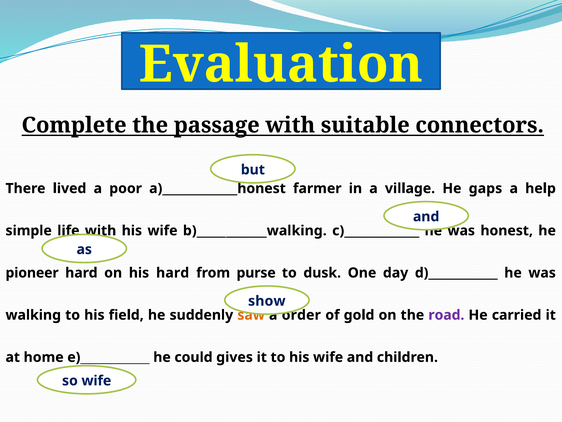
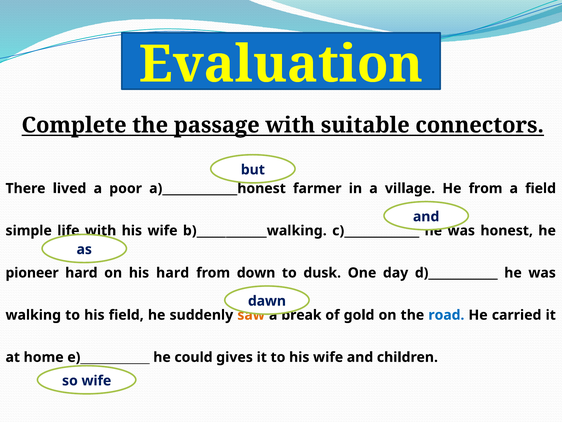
He gaps: gaps -> from
a help: help -> field
purse: purse -> down
show: show -> dawn
order: order -> break
road colour: purple -> blue
